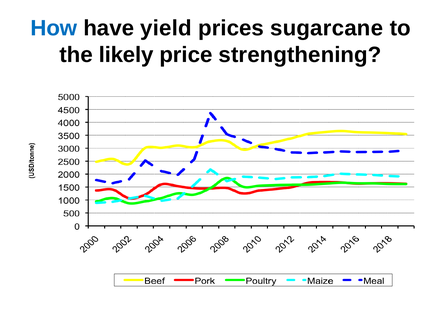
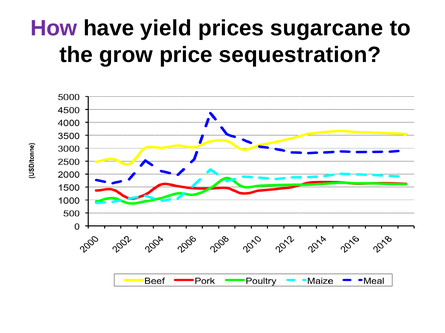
How colour: blue -> purple
likely: likely -> grow
strengthening: strengthening -> sequestration
